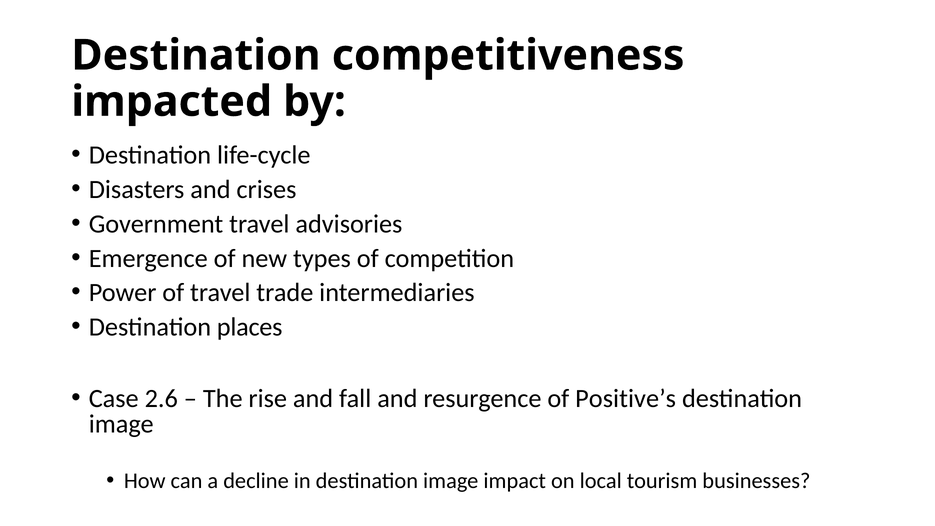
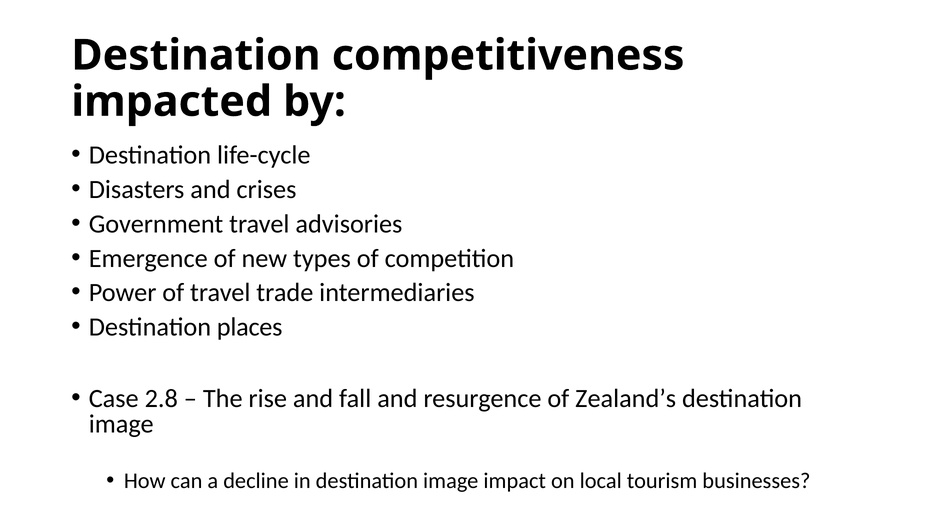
2.6: 2.6 -> 2.8
Positive’s: Positive’s -> Zealand’s
